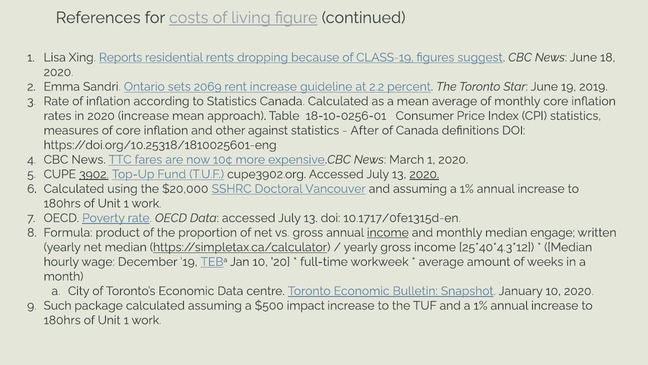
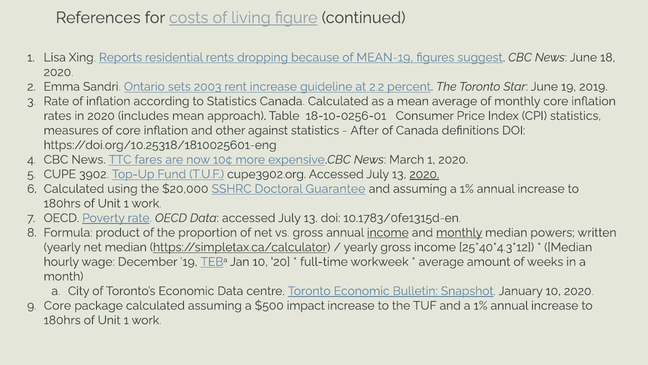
CLASS-19: CLASS-19 -> MEAN-19
2069: 2069 -> 2003
2020 increase: increase -> includes
3902 underline: present -> none
Vancouver: Vancouver -> Guarantee
10.1717/0fe1315d-en: 10.1717/0fe1315d-en -> 10.1783/0fe1315d-en
monthly at (459, 232) underline: none -> present
engage: engage -> powers
Such at (58, 305): Such -> Core
